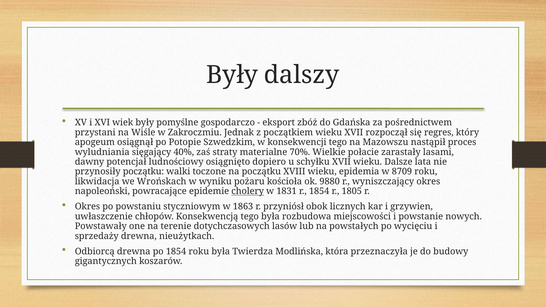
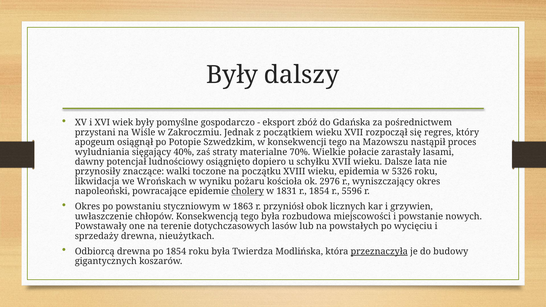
przynosiły początku: początku -> znaczące
8709: 8709 -> 5326
9880: 9880 -> 2976
1805: 1805 -> 5596
przeznaczyła underline: none -> present
